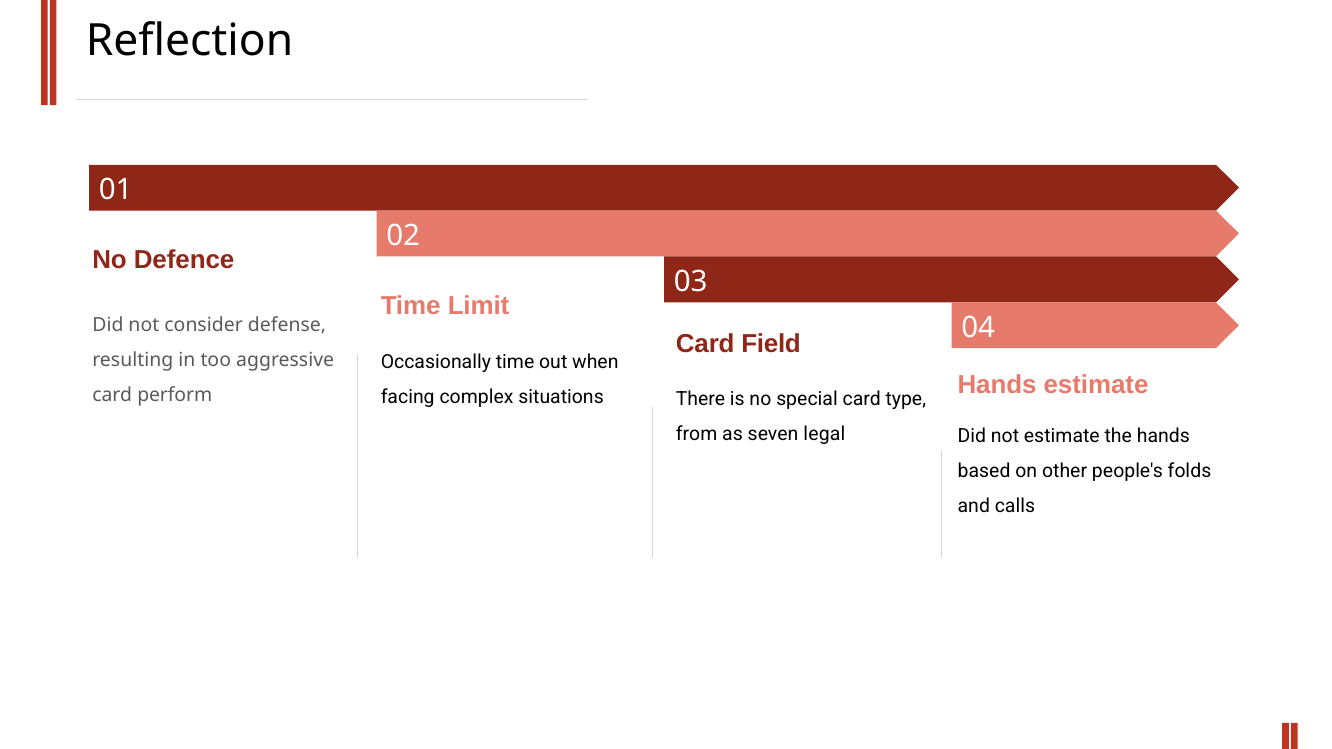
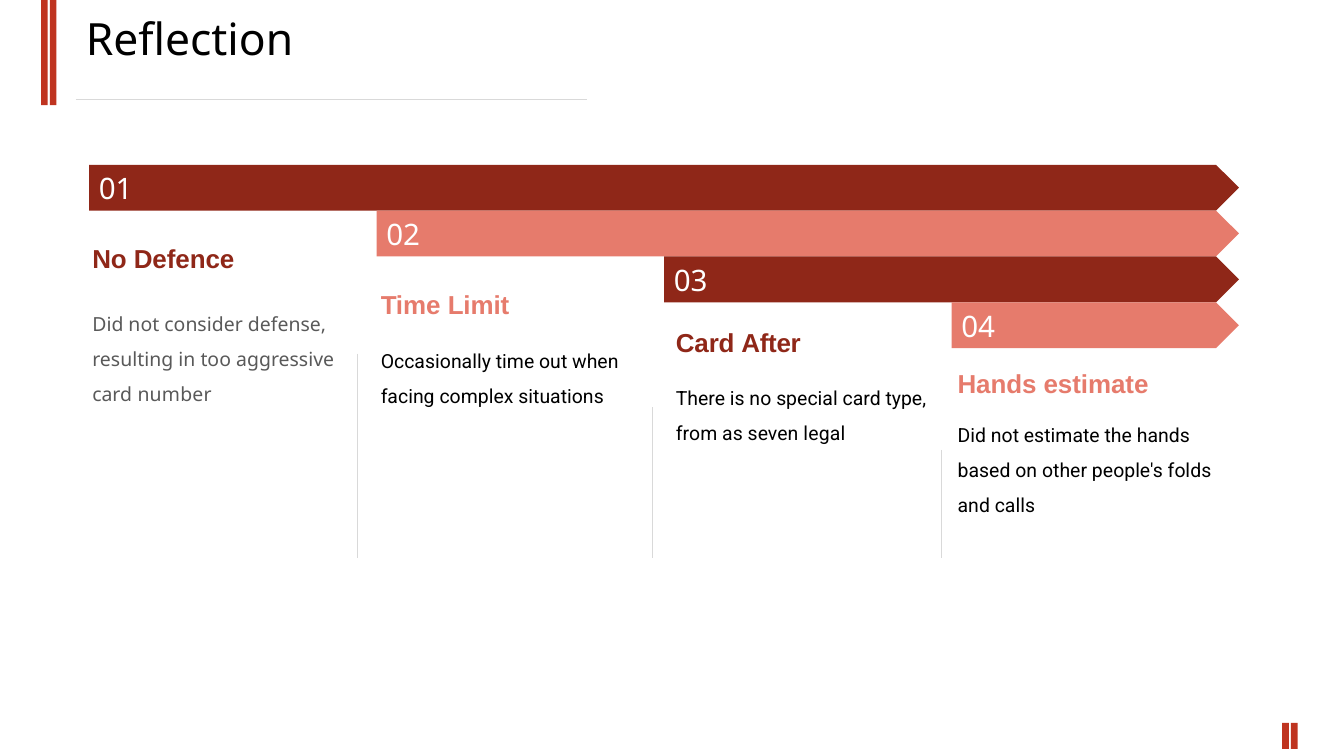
Field: Field -> After
perform: perform -> number
